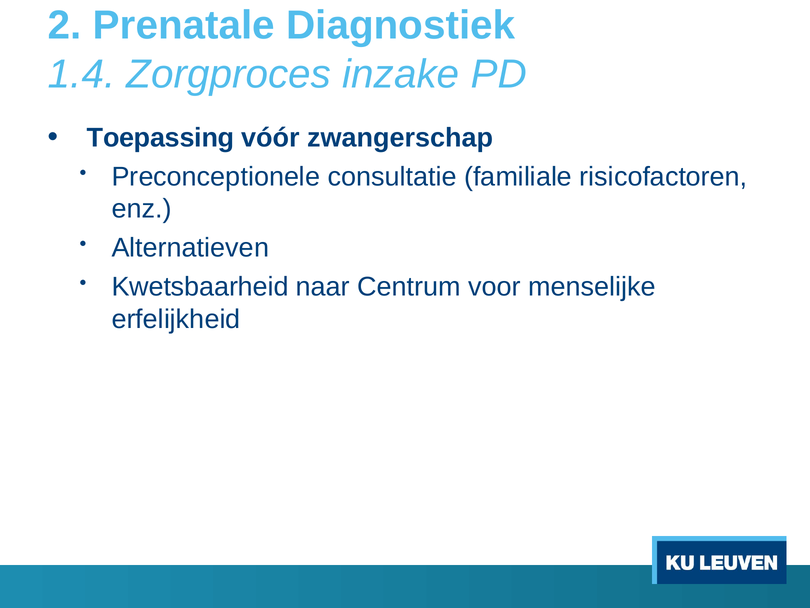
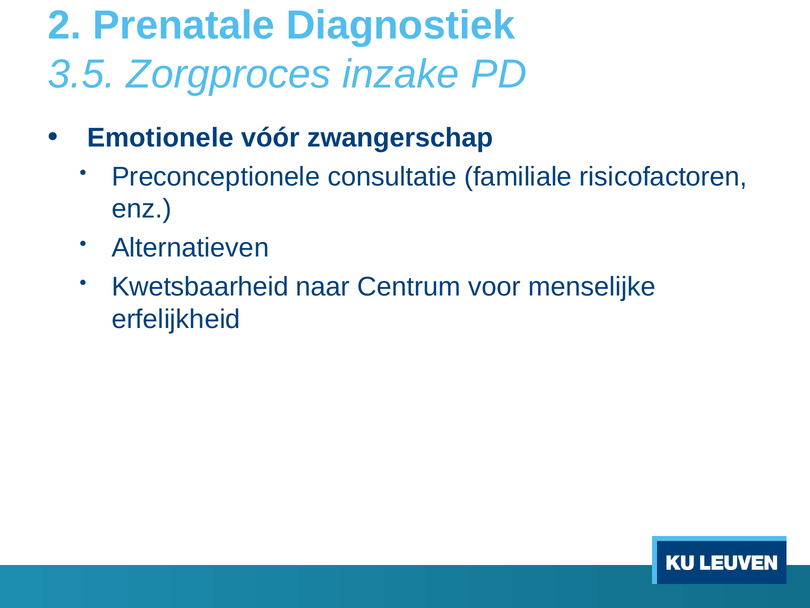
1.4: 1.4 -> 3.5
Toepassing: Toepassing -> Emotionele
